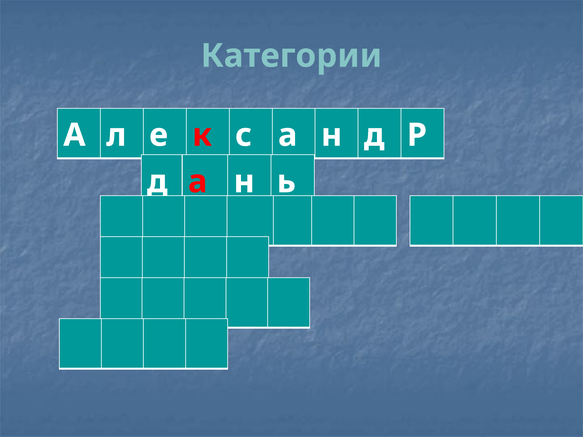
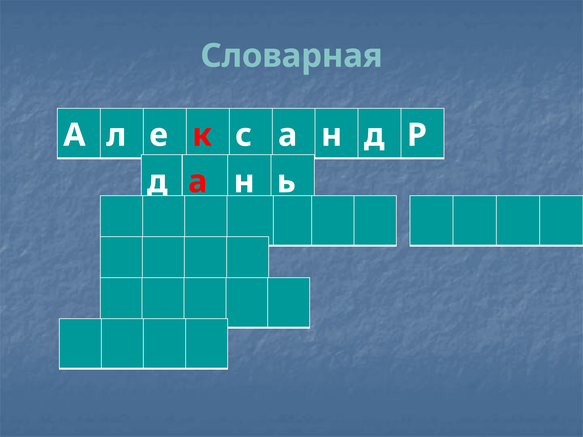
Категории: Категории -> Словарная
